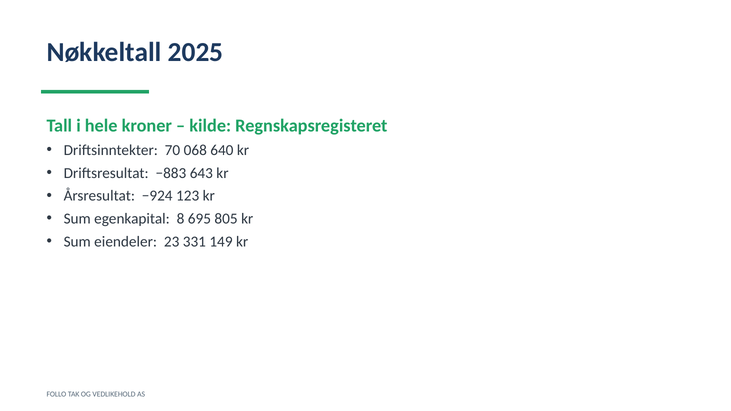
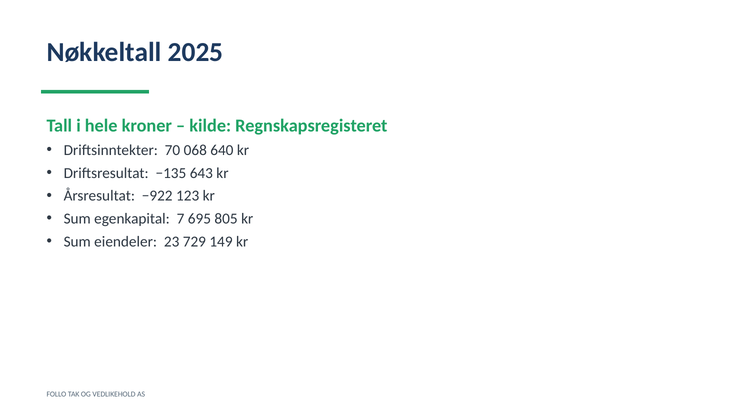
−883: −883 -> −135
−924: −924 -> −922
8: 8 -> 7
331: 331 -> 729
